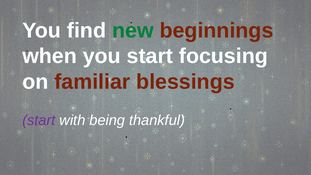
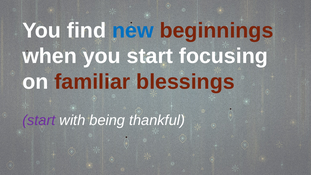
new colour: green -> blue
